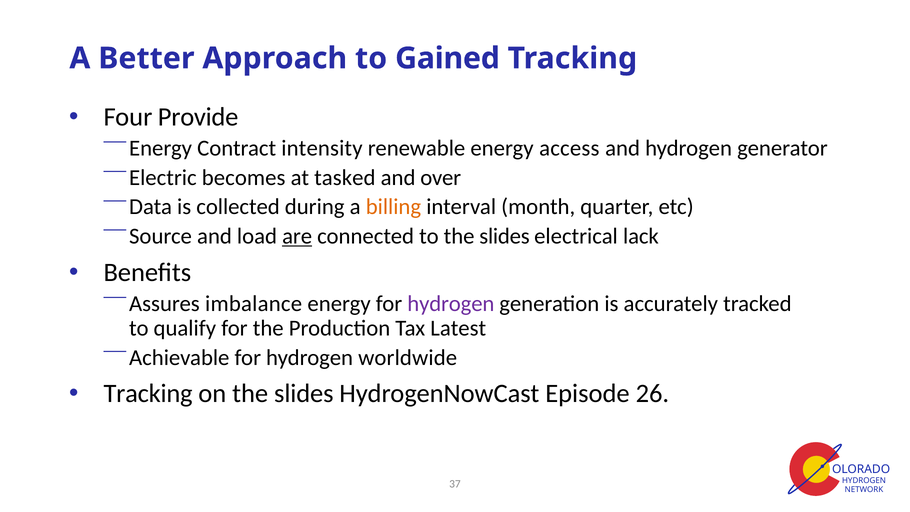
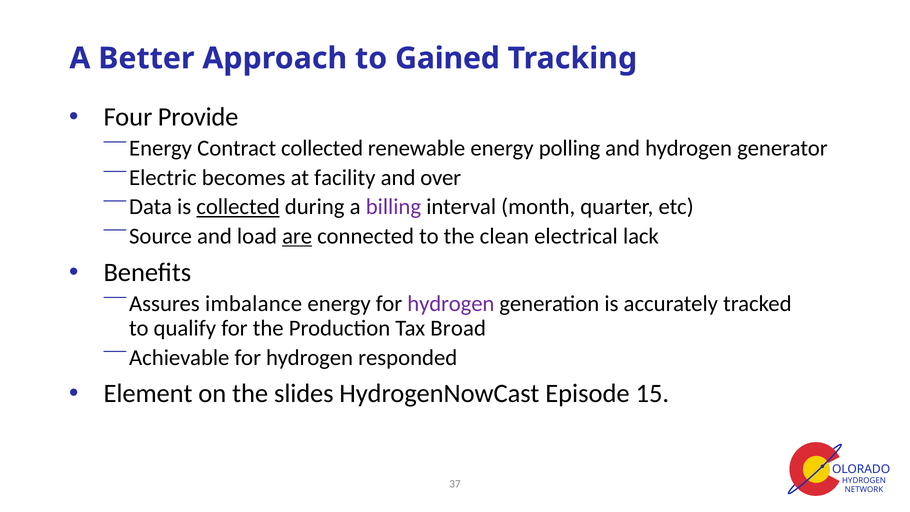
Contract intensity: intensity -> collected
access: access -> polling
tasked: tasked -> facility
collected at (238, 207) underline: none -> present
billing colour: orange -> purple
to the slides: slides -> clean
Latest: Latest -> Broad
worldwide: worldwide -> responded
Tracking at (148, 394): Tracking -> Element
26: 26 -> 15
